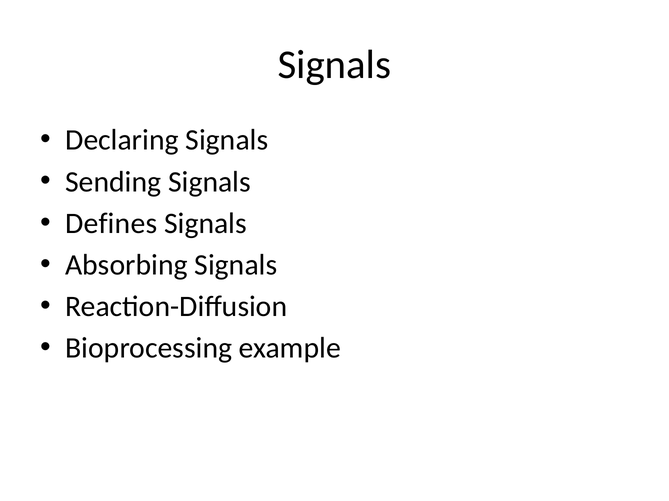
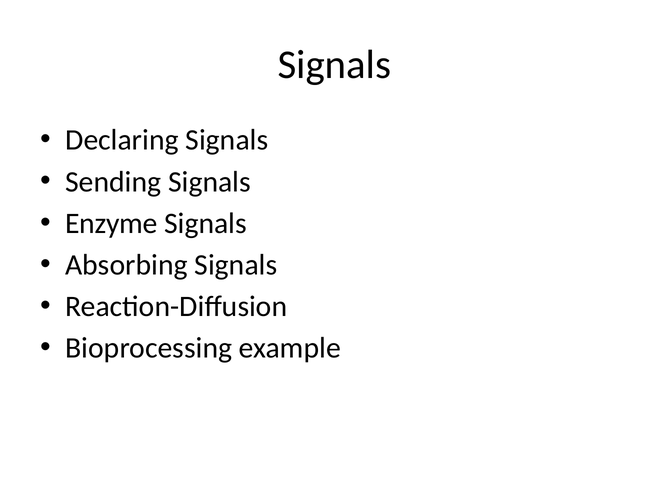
Defines: Defines -> Enzyme
